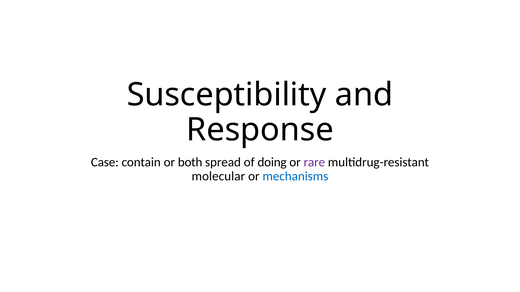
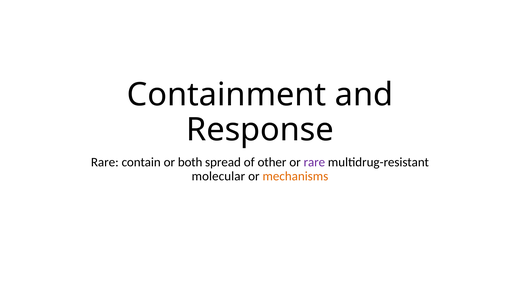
Susceptibility: Susceptibility -> Containment
Case at (105, 163): Case -> Rare
doing: doing -> other
mechanisms colour: blue -> orange
